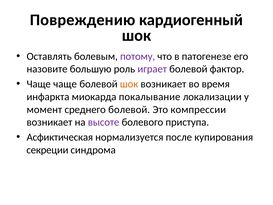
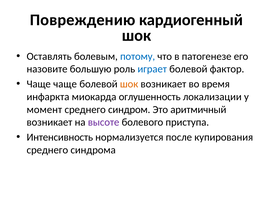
потому colour: purple -> blue
играет colour: purple -> blue
покалывание: покалывание -> оглушенность
среднего болевой: болевой -> синдром
компрессии: компрессии -> аритмичный
Асфиктическая: Асфиктическая -> Интенсивность
секреции at (47, 150): секреции -> среднего
